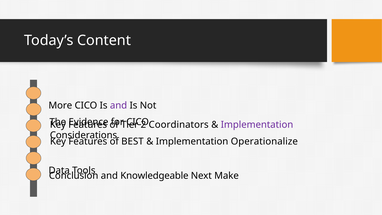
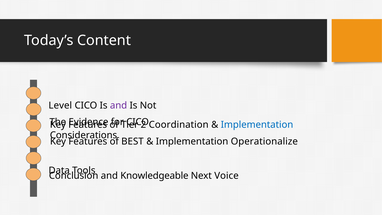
More: More -> Level
Coordinators: Coordinators -> Coordination
Implementation at (257, 125) colour: purple -> blue
Make: Make -> Voice
